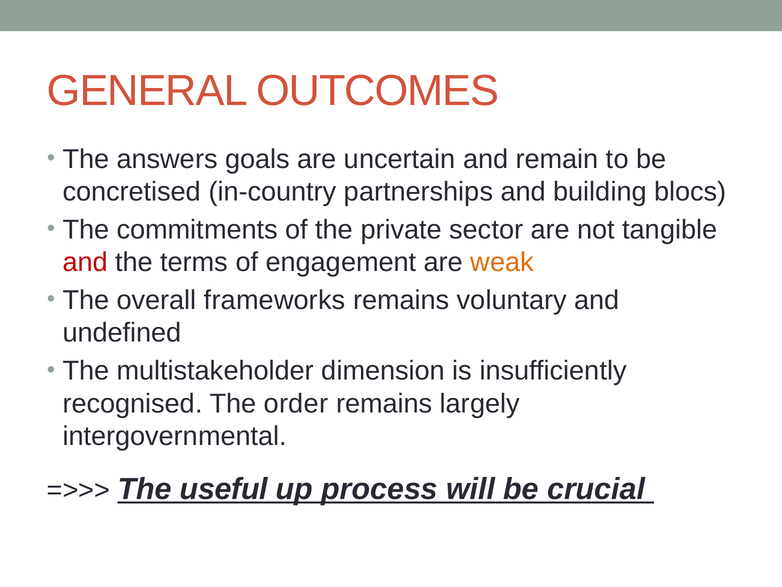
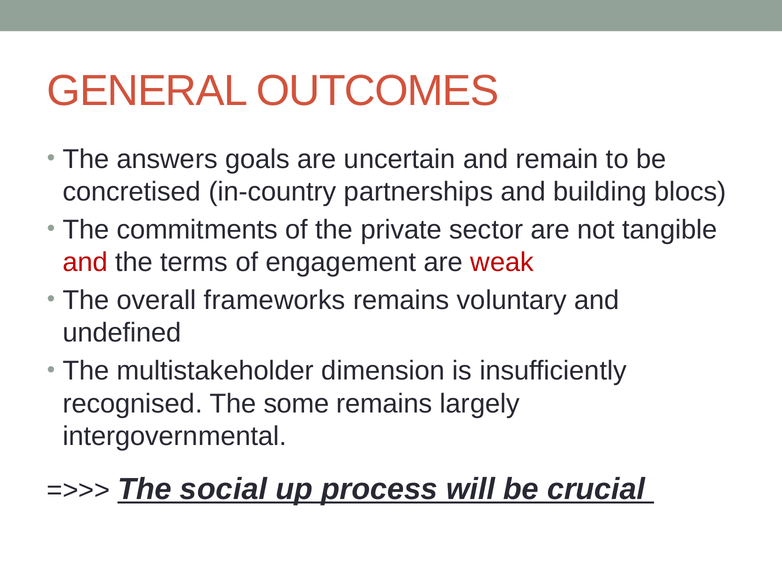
weak colour: orange -> red
order: order -> some
useful: useful -> social
